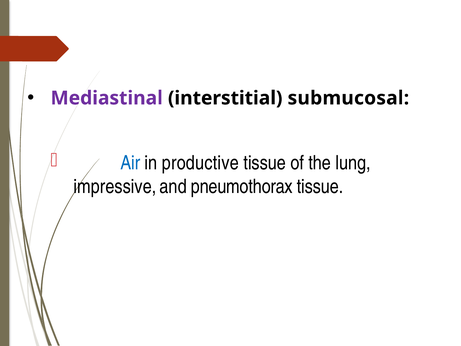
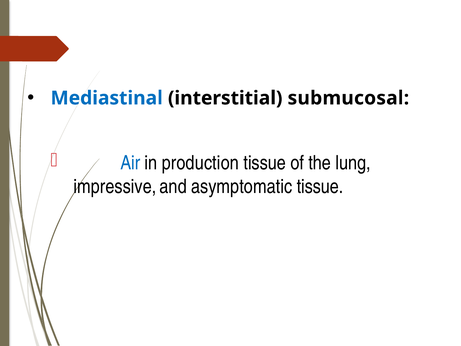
Mediastinal colour: purple -> blue
productive: productive -> production
pneumothorax: pneumothorax -> asymptomatic
